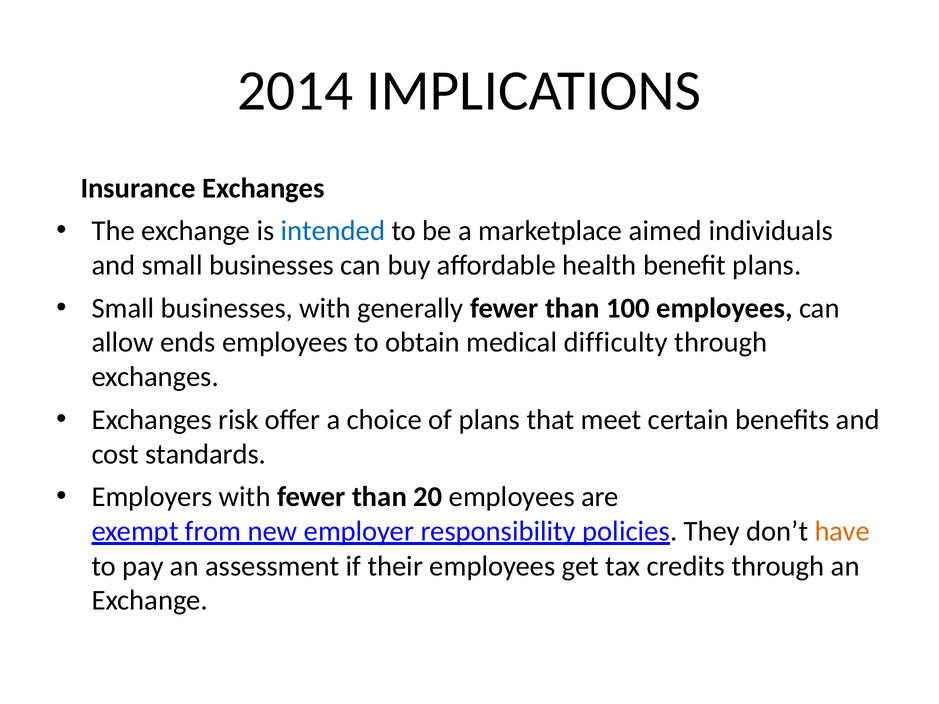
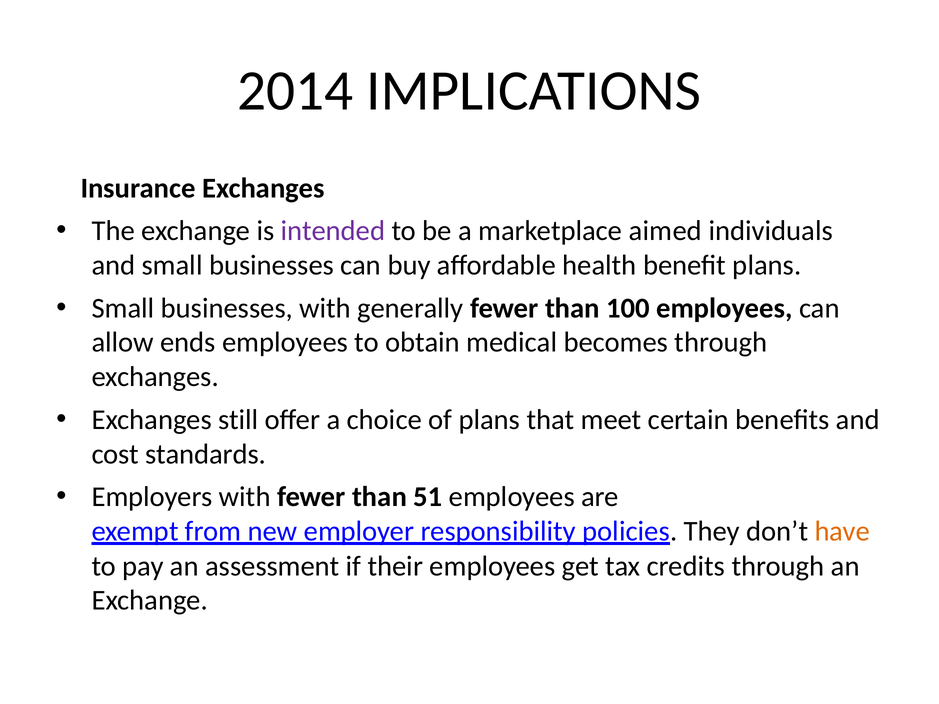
intended colour: blue -> purple
difficulty: difficulty -> becomes
risk: risk -> still
20: 20 -> 51
